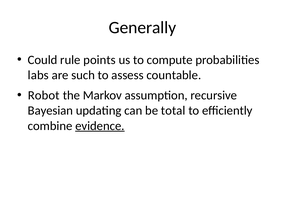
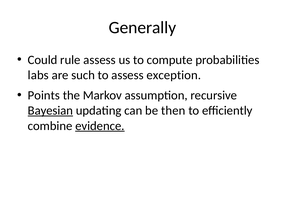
rule points: points -> assess
countable: countable -> exception
Robot: Robot -> Points
Bayesian underline: none -> present
total: total -> then
